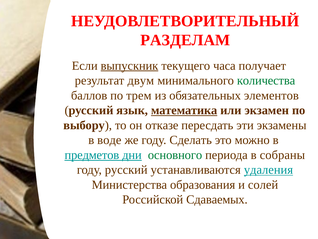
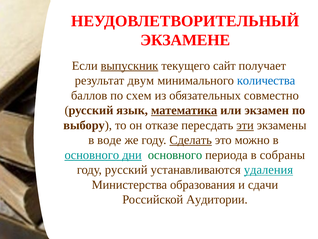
РАЗДЕЛАМ: РАЗДЕЛАМ -> ЭКЗАМЕНЕ
часа: часа -> сайт
количества colour: green -> blue
трем: трем -> схем
элементов: элементов -> совместно
эти underline: none -> present
Сделать underline: none -> present
предметов at (92, 155): предметов -> основного
солей: солей -> сдачи
Сдаваемых: Сдаваемых -> Аудитории
